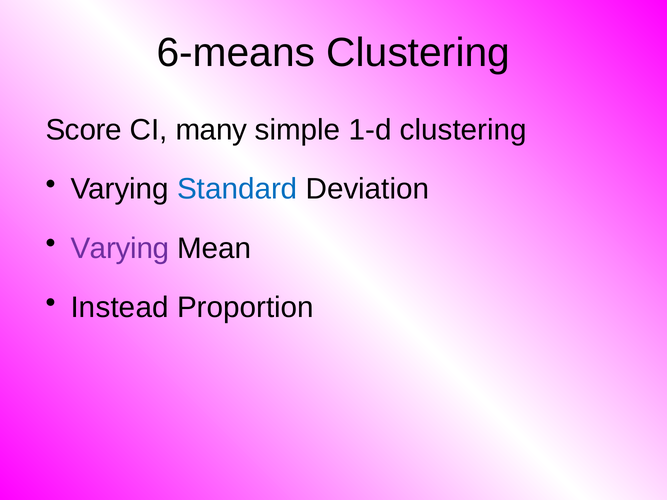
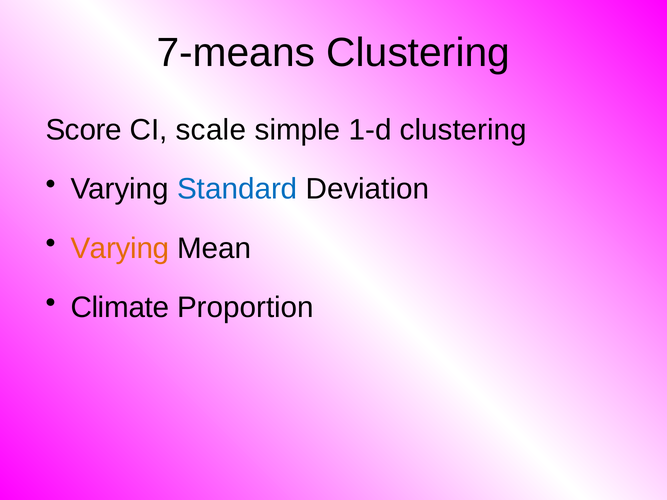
6-means: 6-means -> 7-means
many: many -> scale
Varying at (120, 249) colour: purple -> orange
Instead: Instead -> Climate
